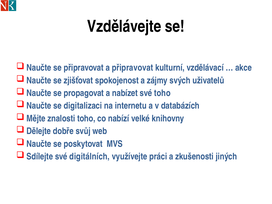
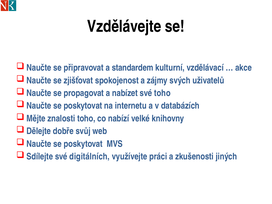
a připravovat: připravovat -> standardem
digitalizaci at (83, 106): digitalizaci -> poskytovat
